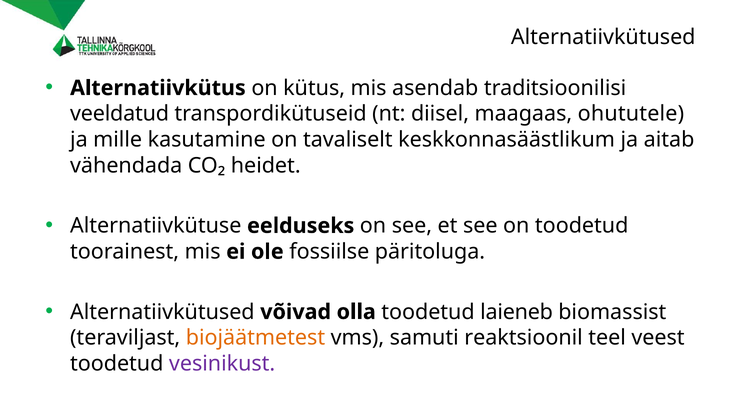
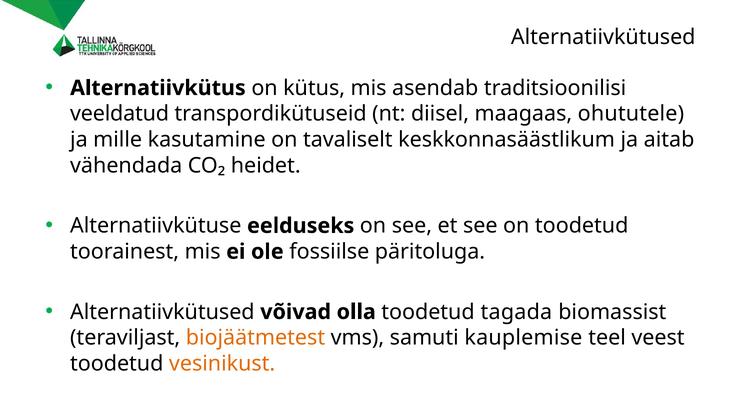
laieneb: laieneb -> tagada
reaktsioonil: reaktsioonil -> kauplemise
vesinikust colour: purple -> orange
